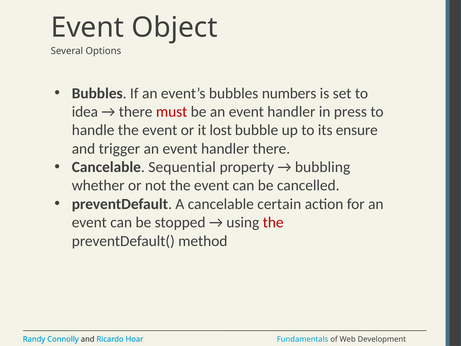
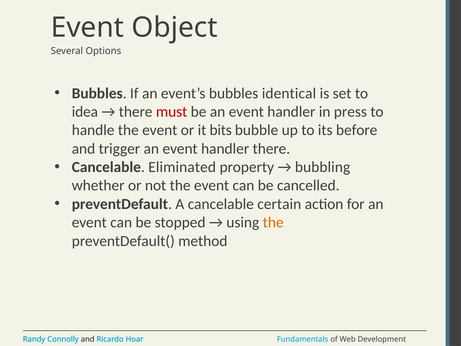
numbers: numbers -> identical
lost: lost -> bits
ensure: ensure -> before
Sequential: Sequential -> Eliminated
the at (273, 222) colour: red -> orange
